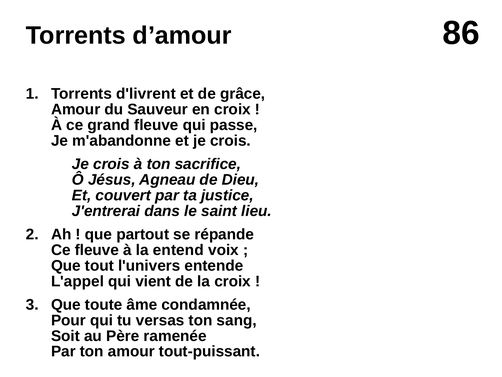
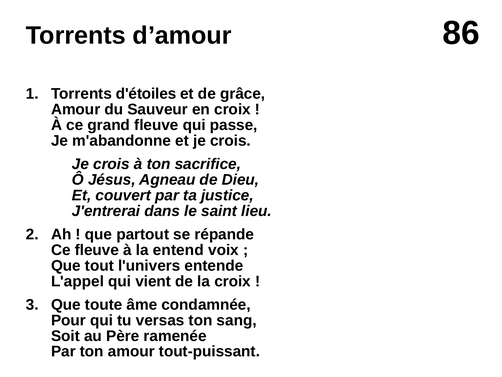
d'livrent: d'livrent -> d'étoiles
